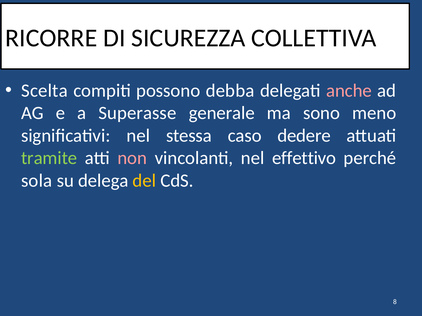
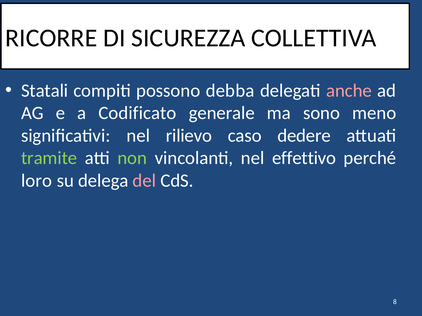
Scelta: Scelta -> Statali
Superasse: Superasse -> Codificato
stessa: stessa -> rilievo
non colour: pink -> light green
sola: sola -> loro
del colour: yellow -> pink
